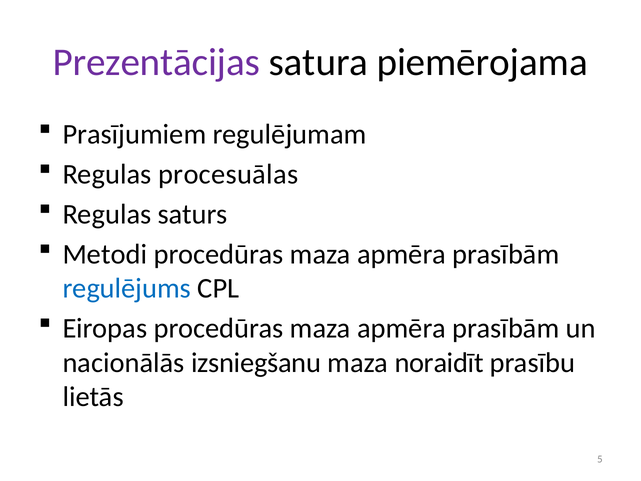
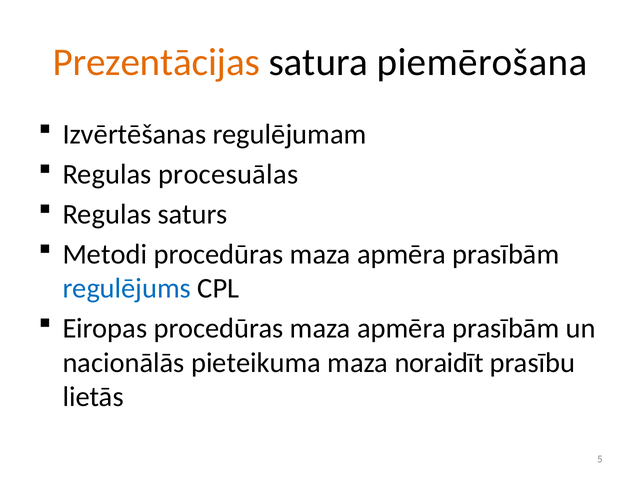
Prezentācijas colour: purple -> orange
piemērojama: piemērojama -> piemērošana
Prasījumiem: Prasījumiem -> Izvērtēšanas
izsniegšanu: izsniegšanu -> pieteikuma
